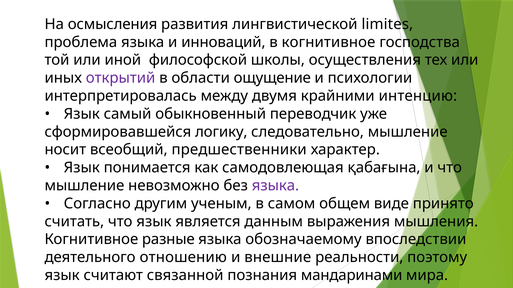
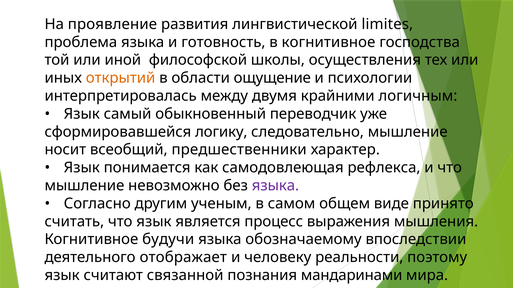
осмысления: осмысления -> проявление
инноваций: инноваций -> готовность
открытий colour: purple -> orange
интенцию: интенцию -> логичным
қабағына: қабағына -> рефлекса
данным: данным -> процесс
разные: разные -> будучи
отношению: отношению -> отображает
внешние: внешние -> человеку
